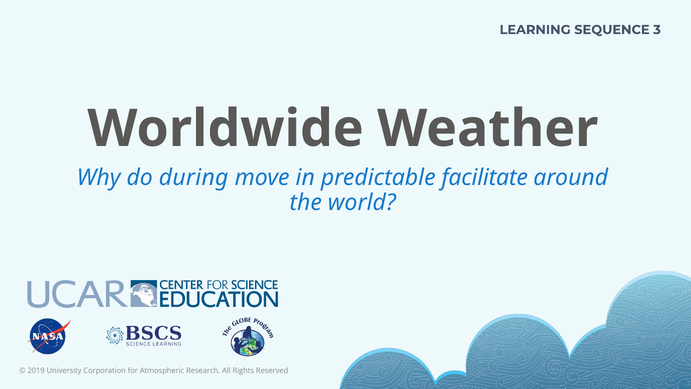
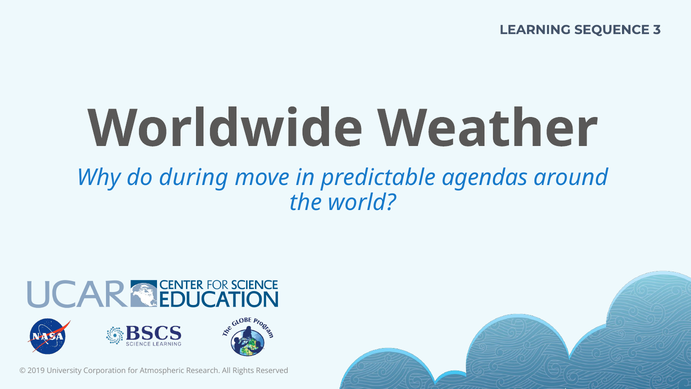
facilitate: facilitate -> agendas
